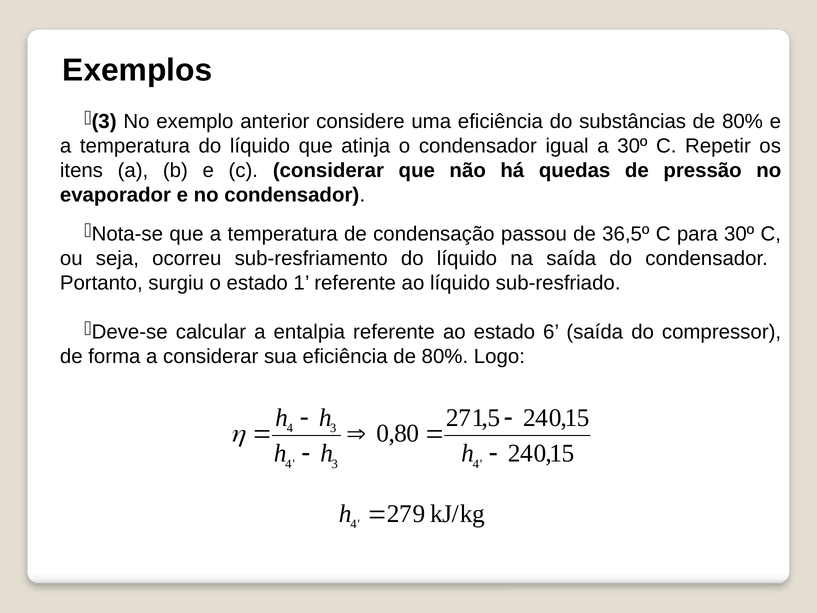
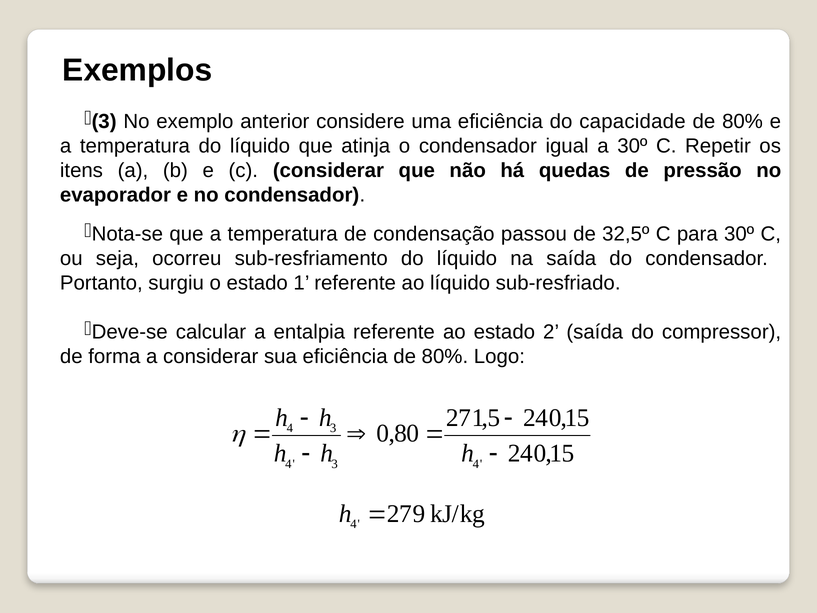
substâncias: substâncias -> capacidade
36,5º: 36,5º -> 32,5º
6: 6 -> 2
